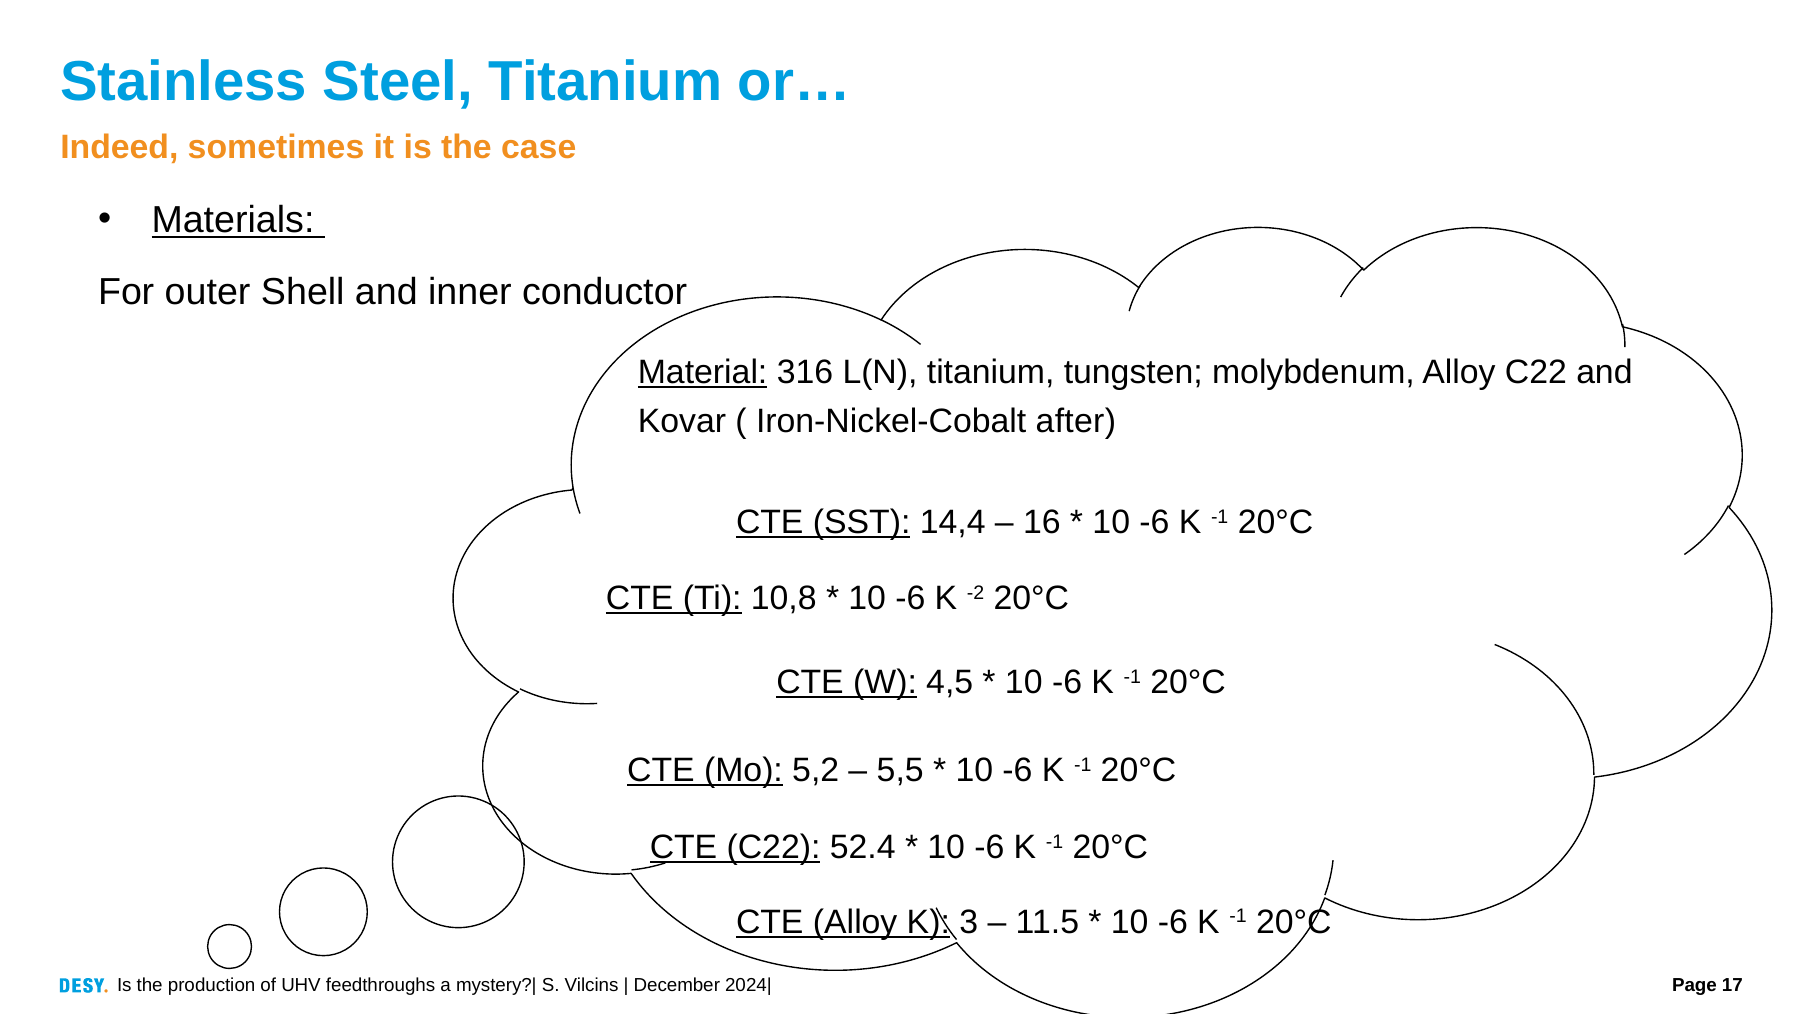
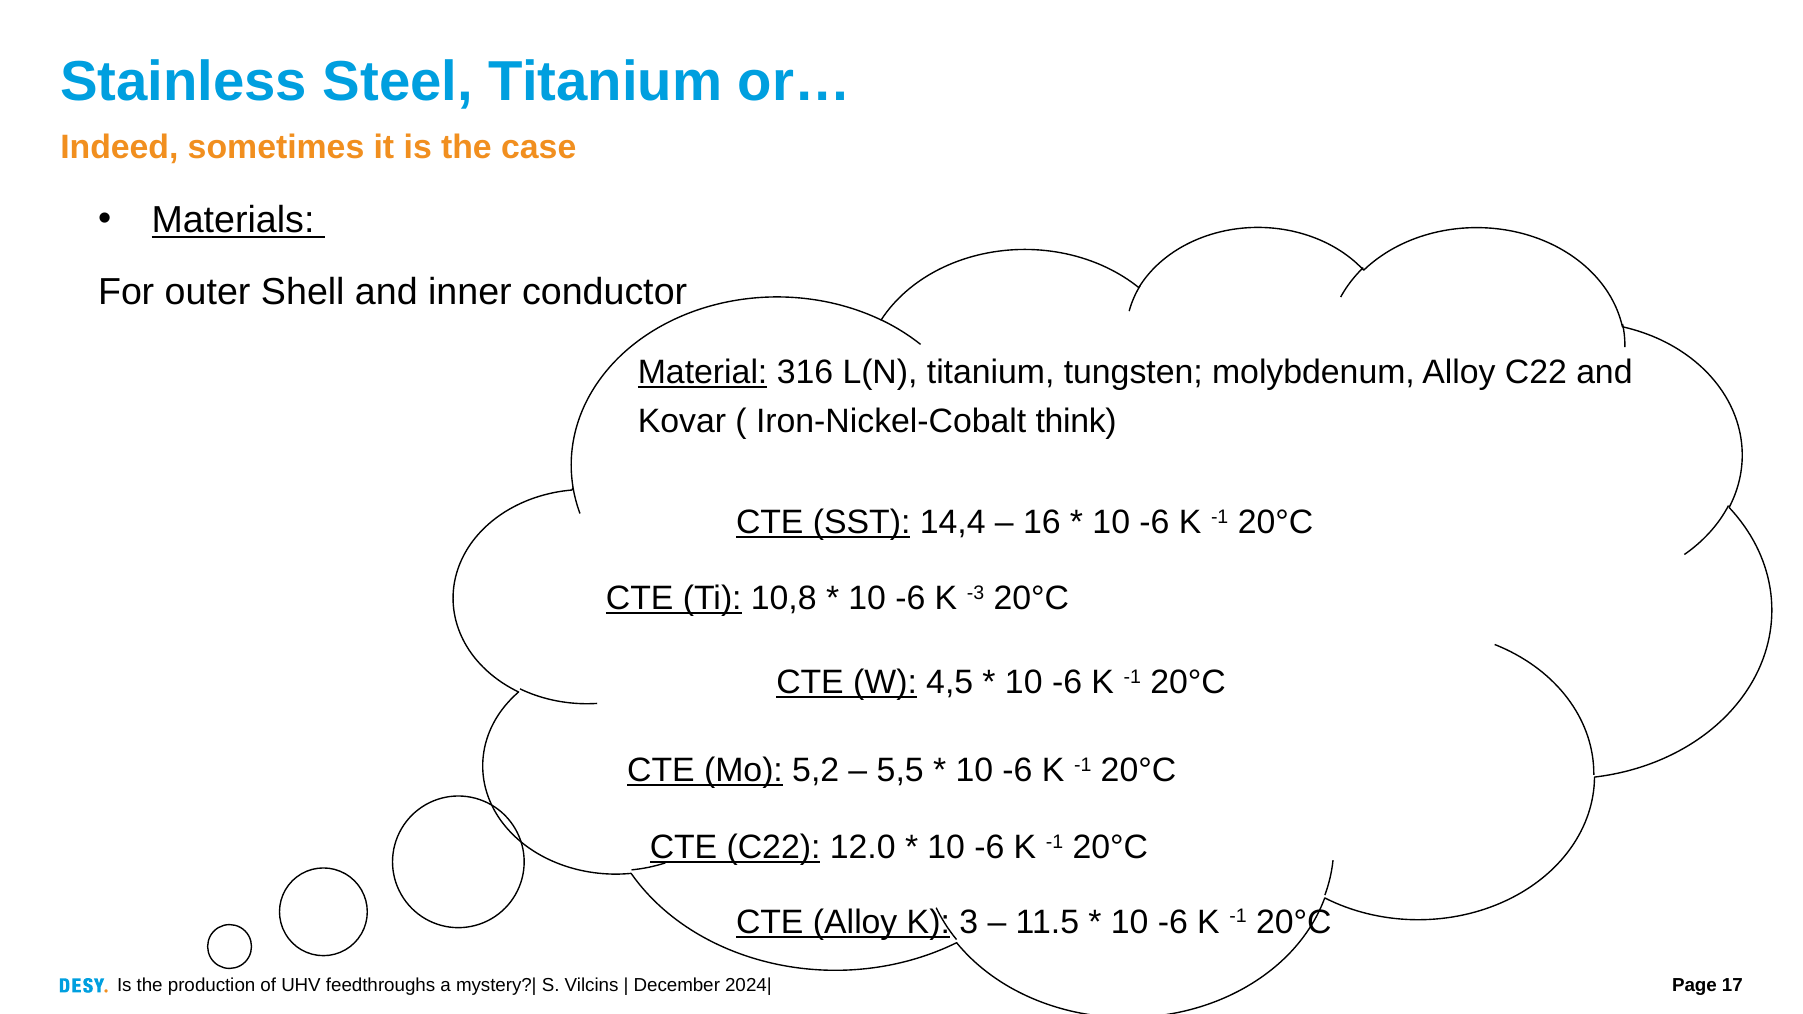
after: after -> think
-2: -2 -> -3
52.4: 52.4 -> 12.0
